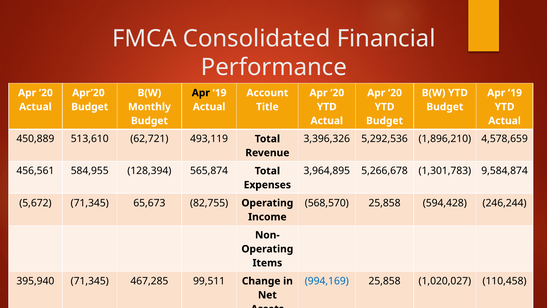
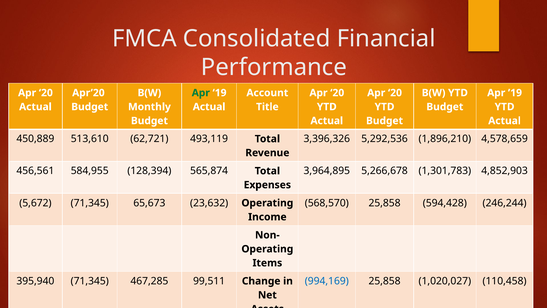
Apr at (201, 93) colour: black -> green
9,584,874: 9,584,874 -> 4,852,903
82,755: 82,755 -> 23,632
